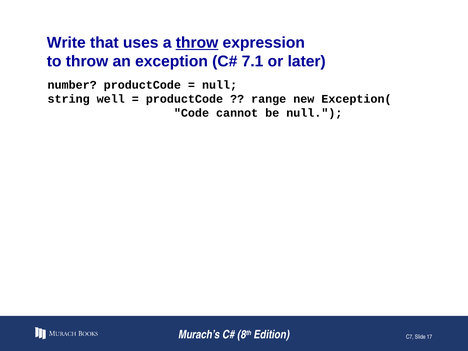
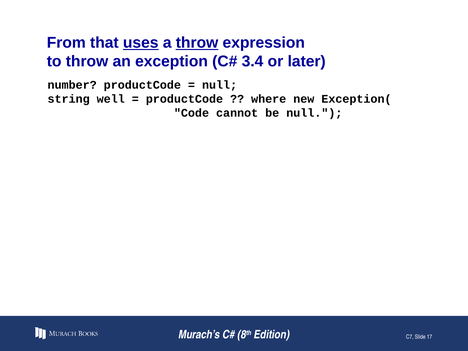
Write: Write -> From
uses underline: none -> present
7.1: 7.1 -> 3.4
range: range -> where
